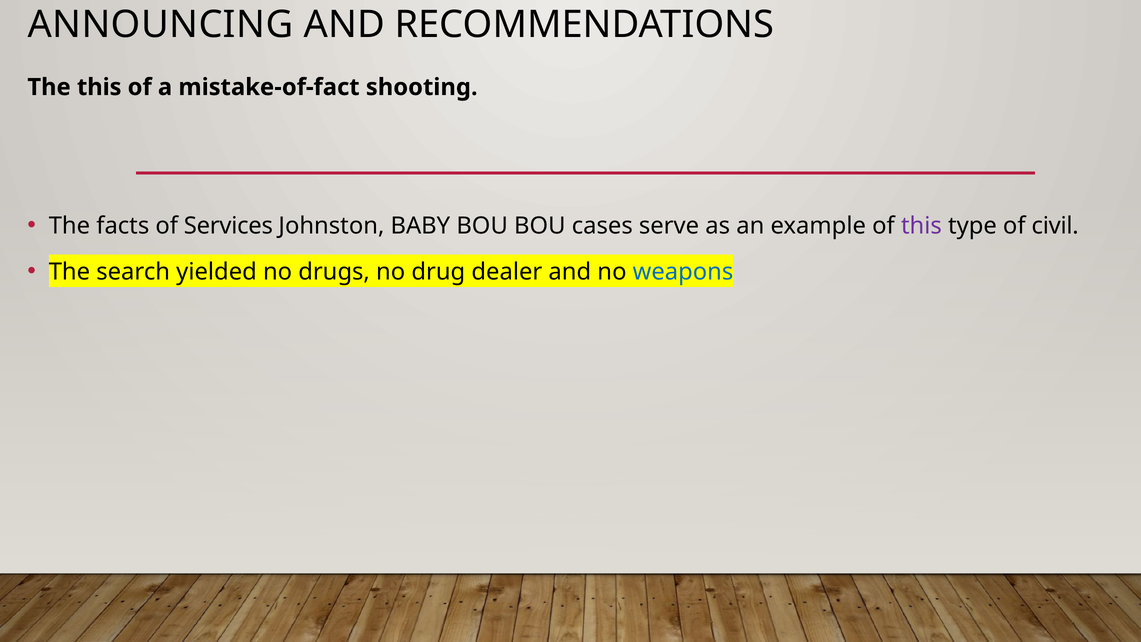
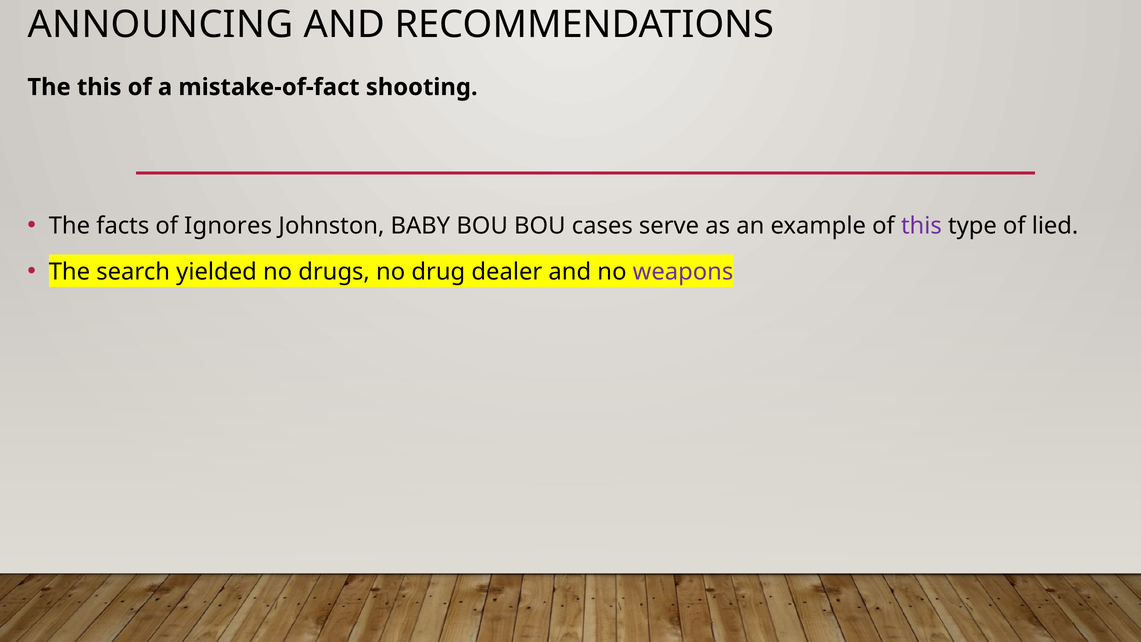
Services: Services -> Ignores
civil: civil -> lied
weapons colour: blue -> purple
